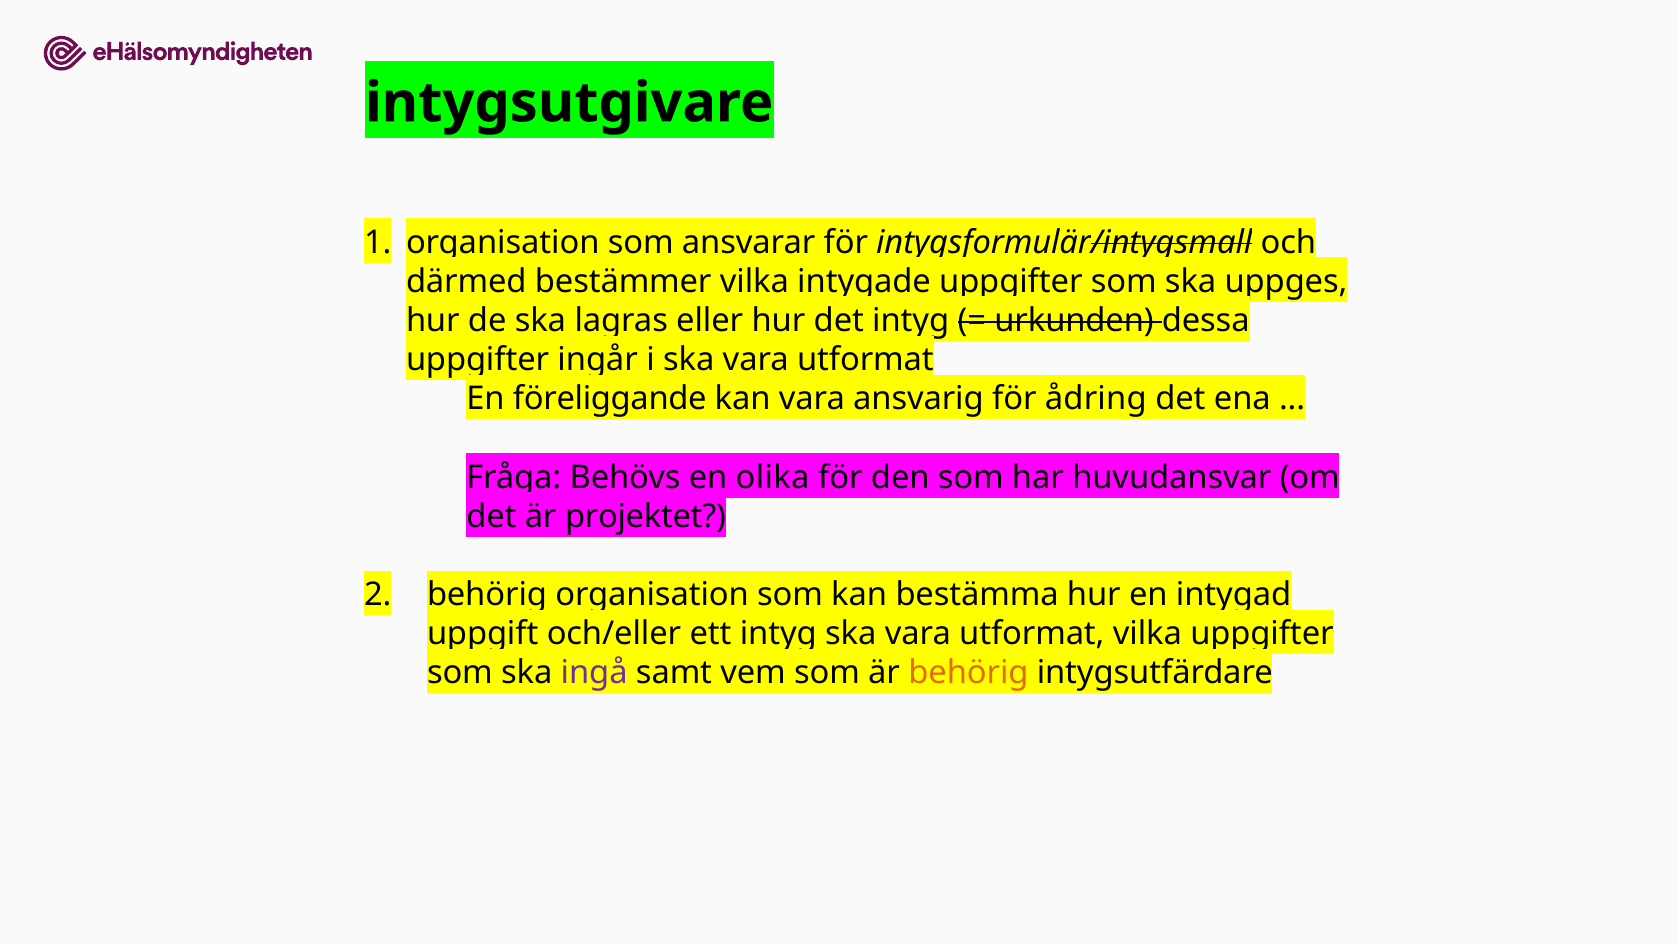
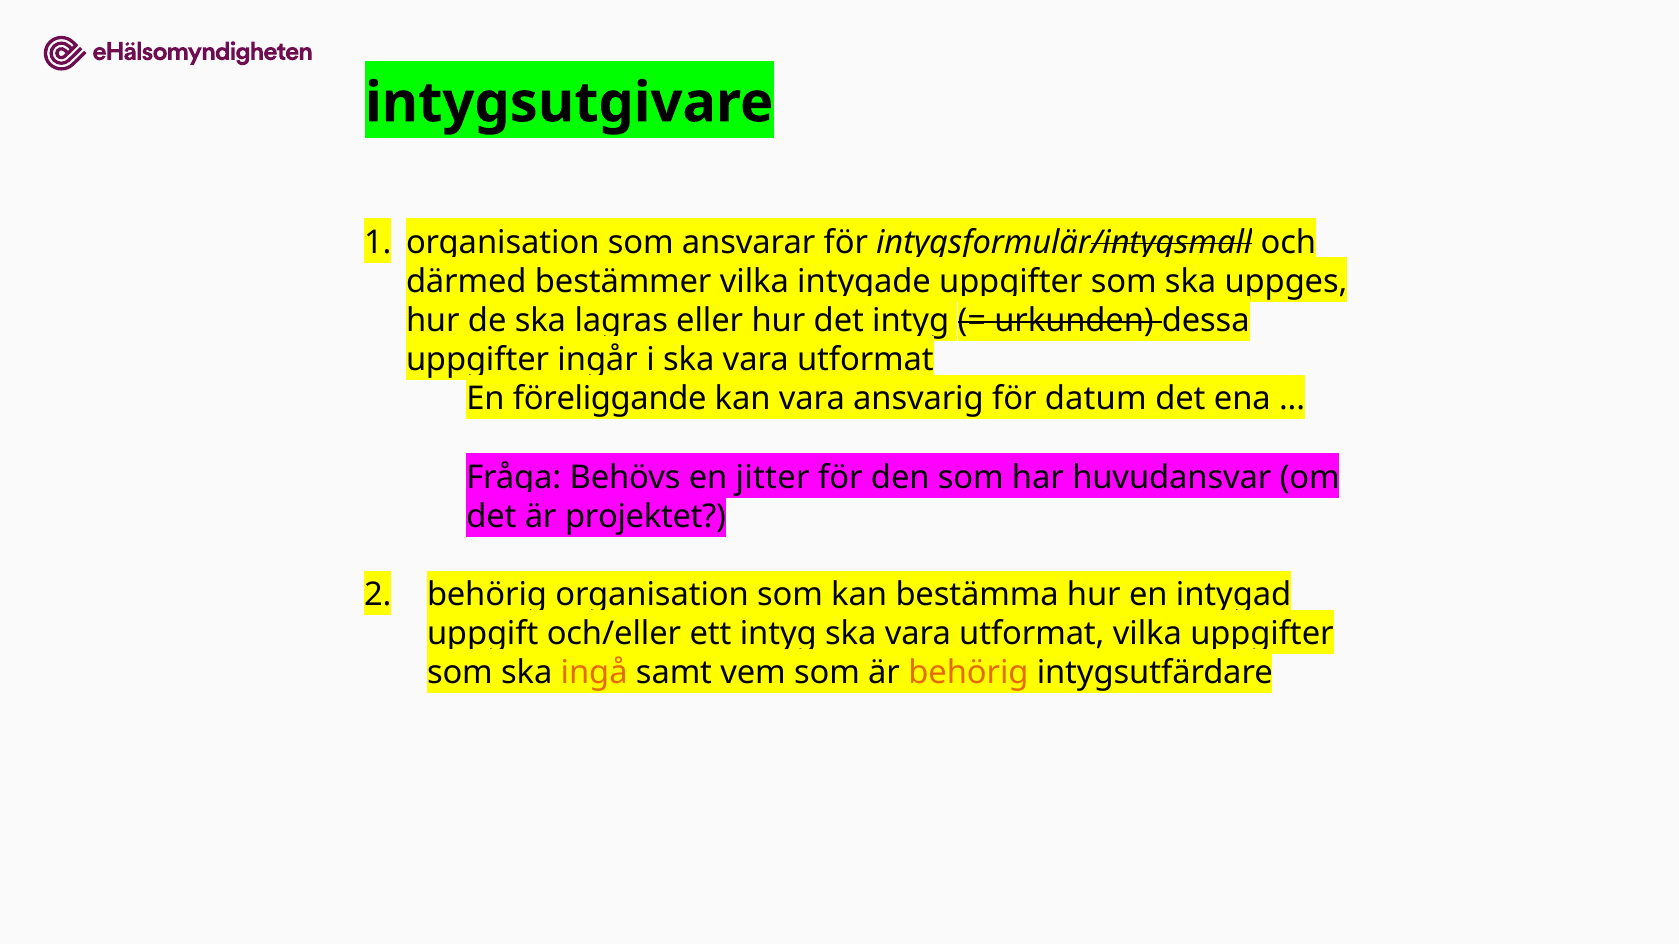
ådring: ådring -> datum
olika: olika -> jitter
ingå colour: purple -> orange
